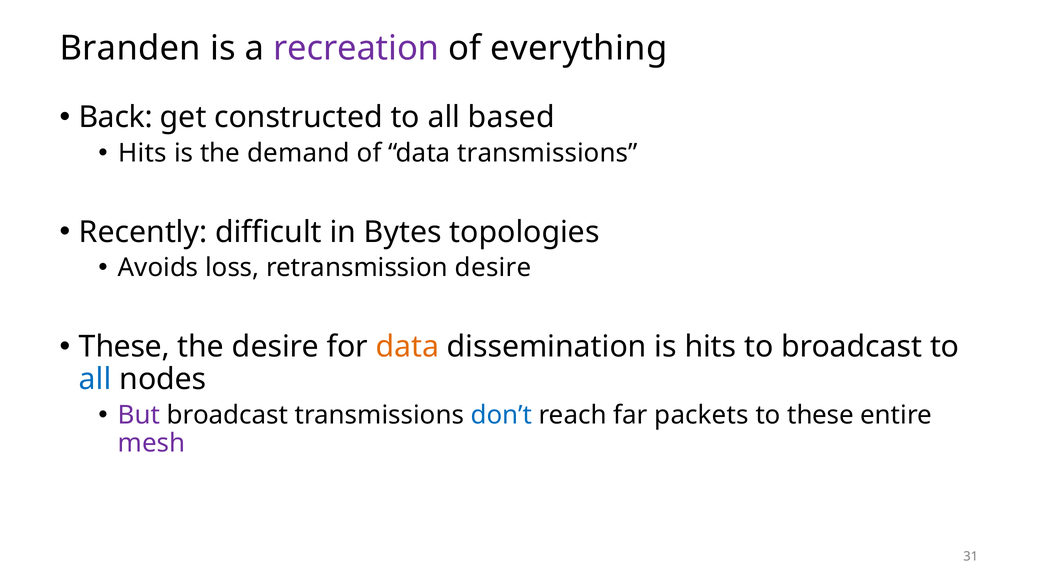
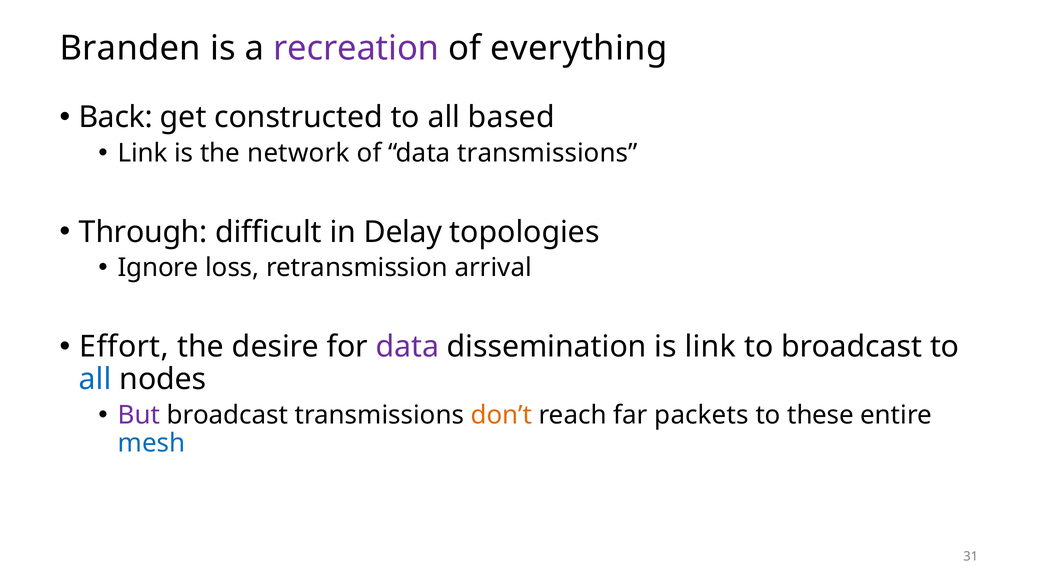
Hits at (143, 153): Hits -> Link
demand: demand -> network
Recently: Recently -> Through
Bytes: Bytes -> Delay
Avoids: Avoids -> Ignore
retransmission desire: desire -> arrival
These at (124, 347): These -> Effort
data at (407, 347) colour: orange -> purple
is hits: hits -> link
don’t colour: blue -> orange
mesh colour: purple -> blue
